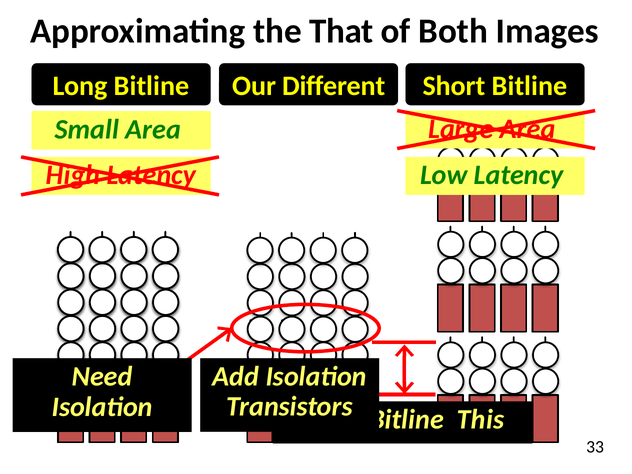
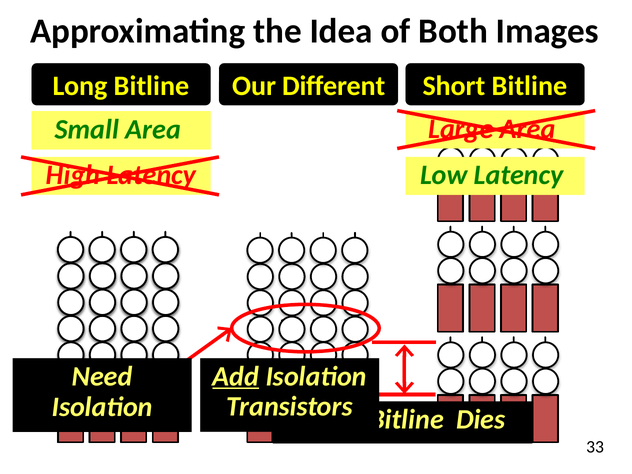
That: That -> Idea
Add underline: none -> present
This: This -> Dies
